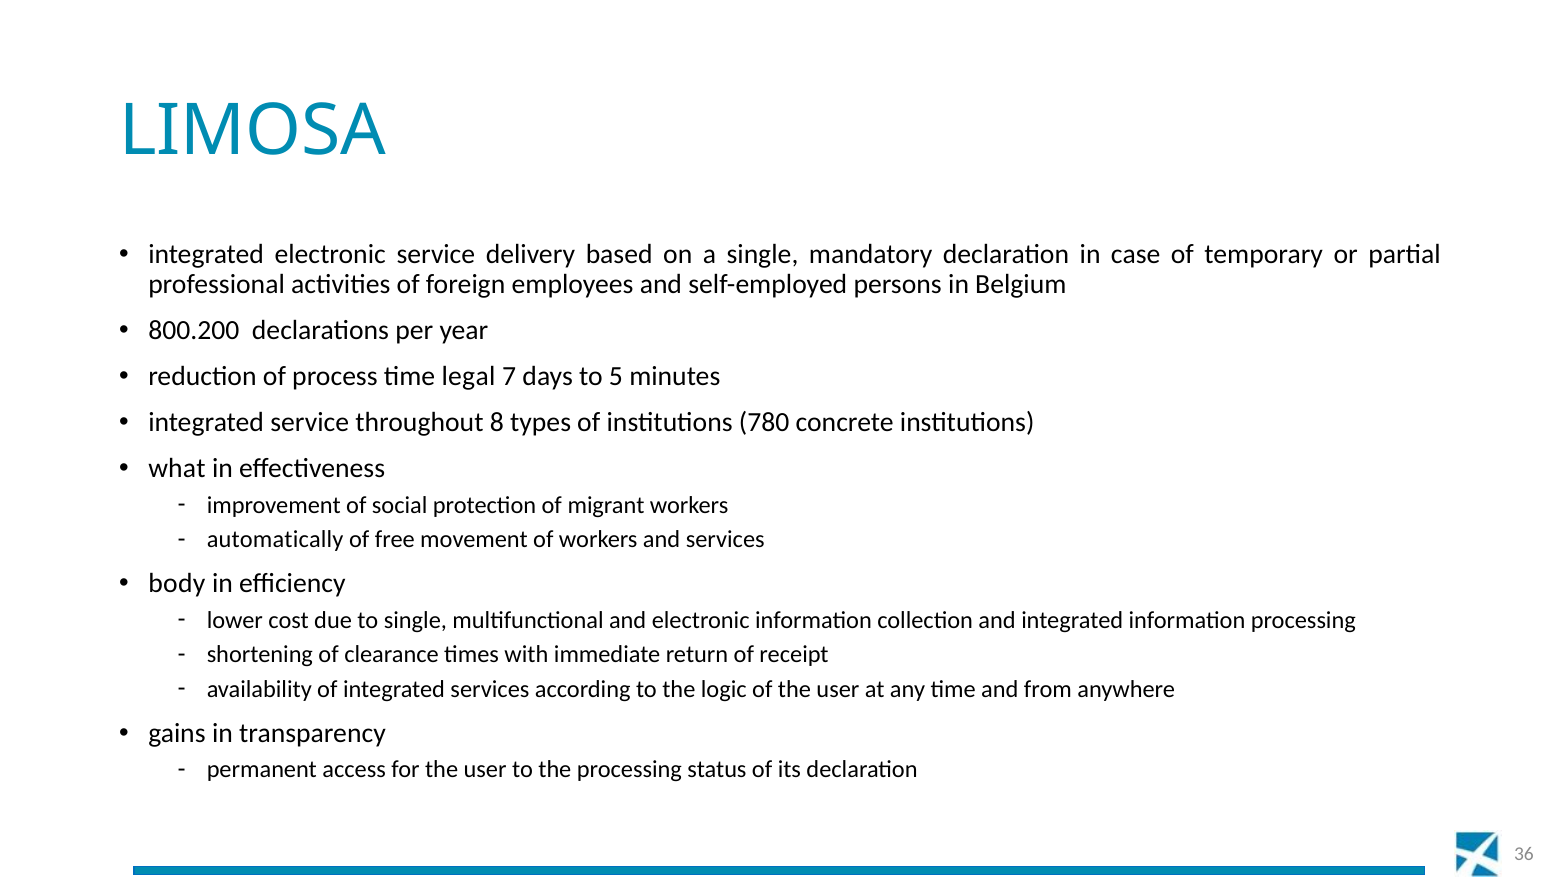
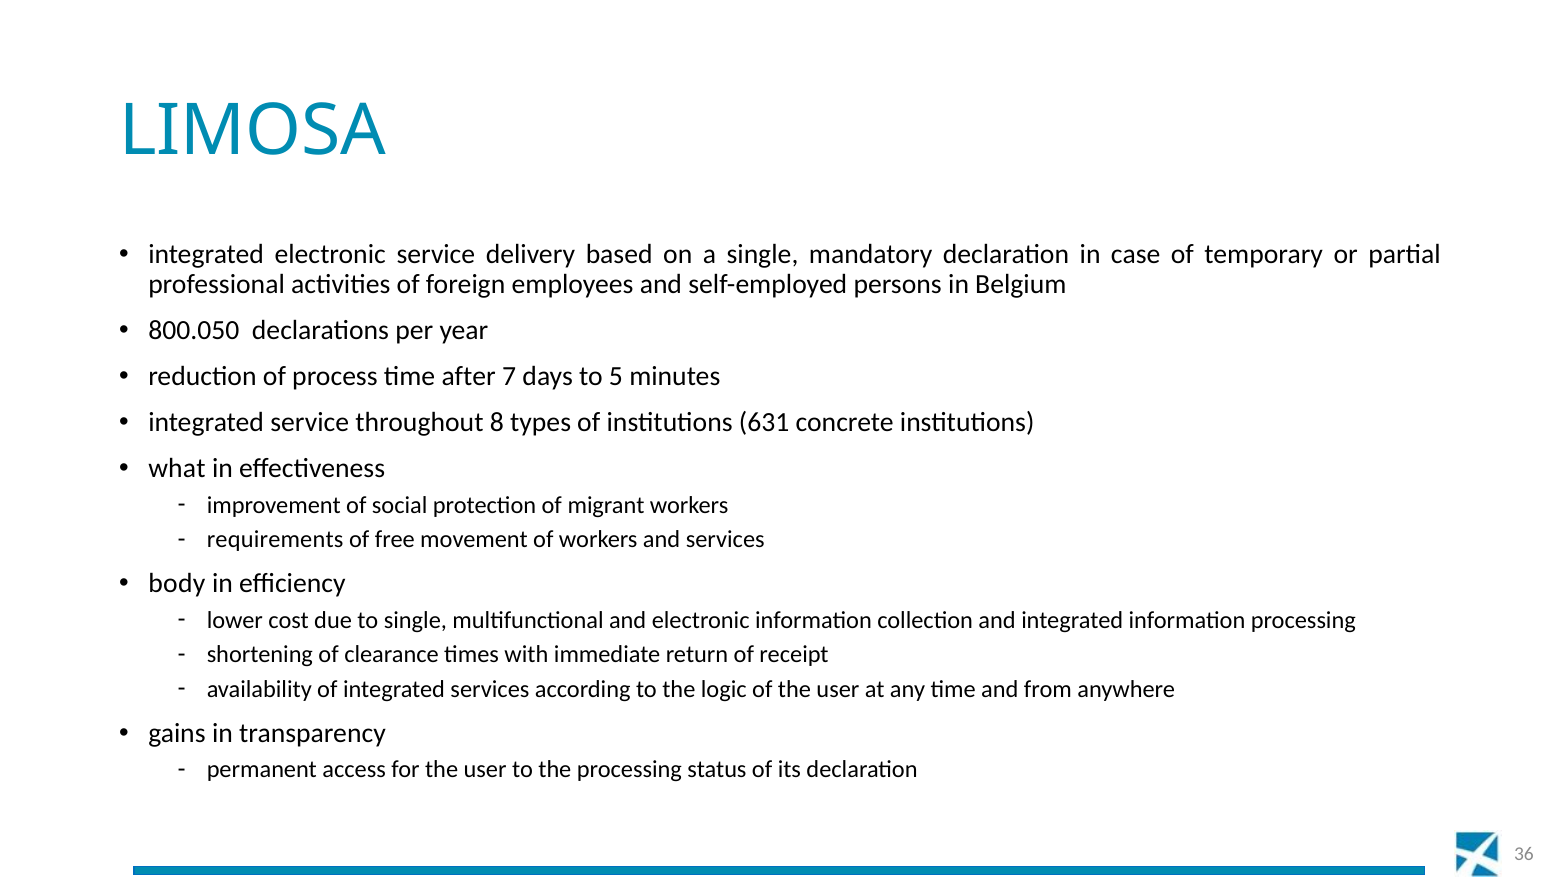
800.200: 800.200 -> 800.050
legal: legal -> after
780: 780 -> 631
automatically: automatically -> requirements
